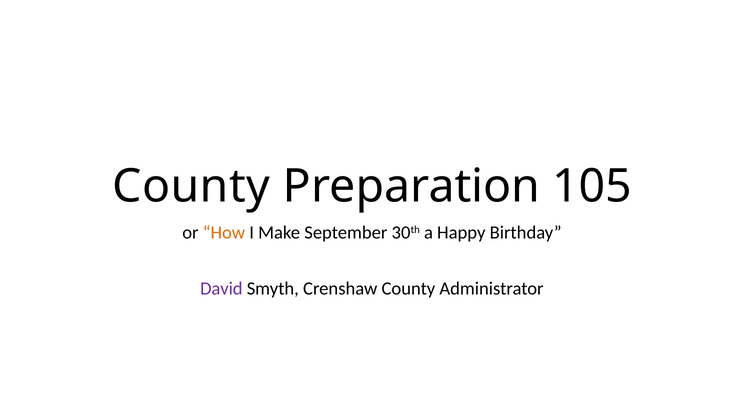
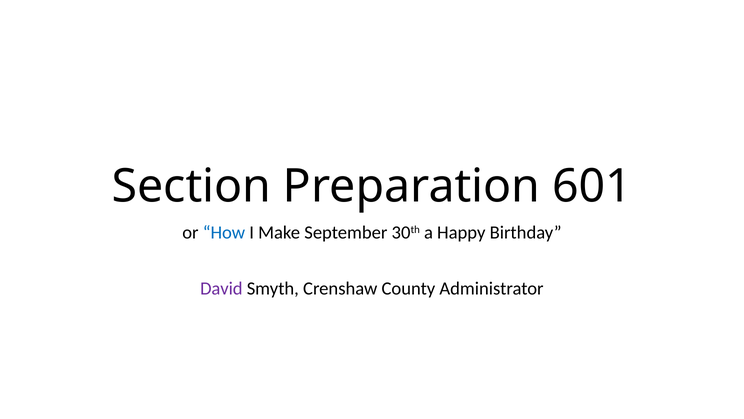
County at (191, 186): County -> Section
105: 105 -> 601
How colour: orange -> blue
